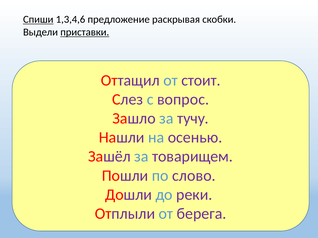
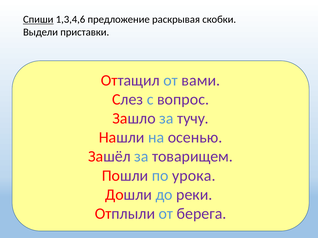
приставки underline: present -> none
стоит: стоит -> вами
слово: слово -> урока
